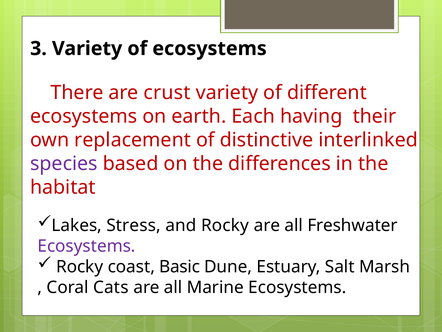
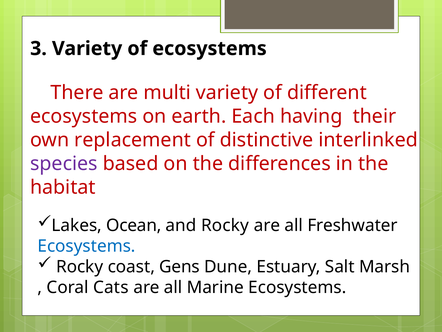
crust: crust -> multi
Stress: Stress -> Ocean
Ecosystems at (87, 246) colour: purple -> blue
Basic: Basic -> Gens
